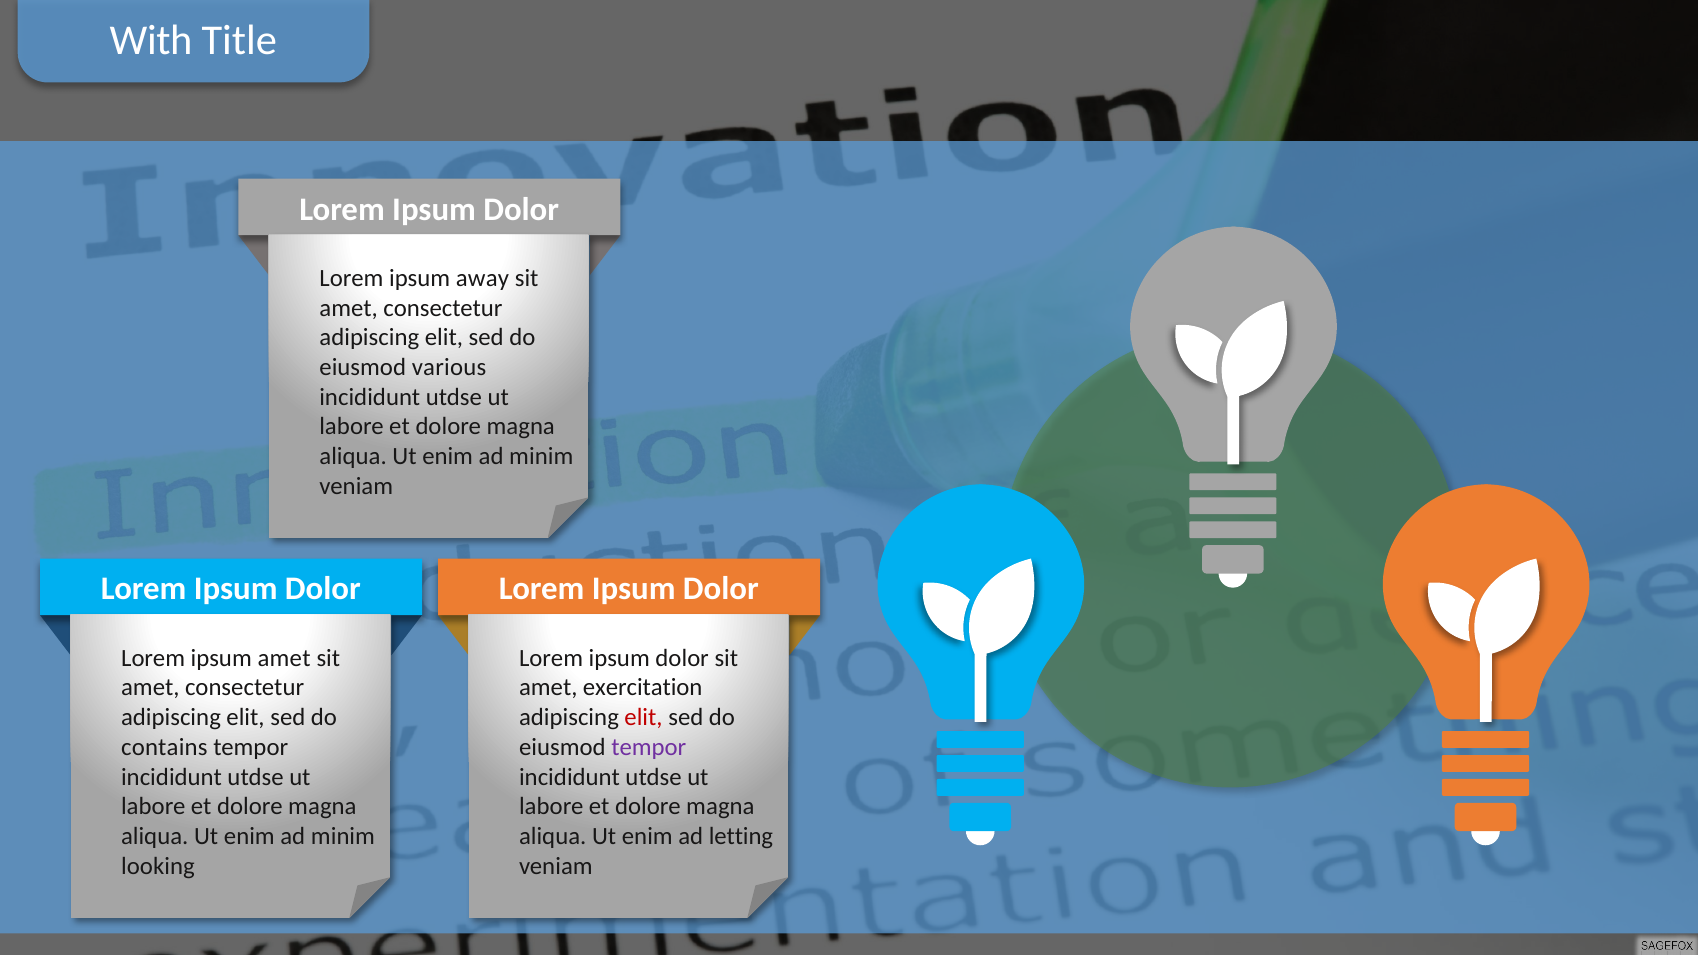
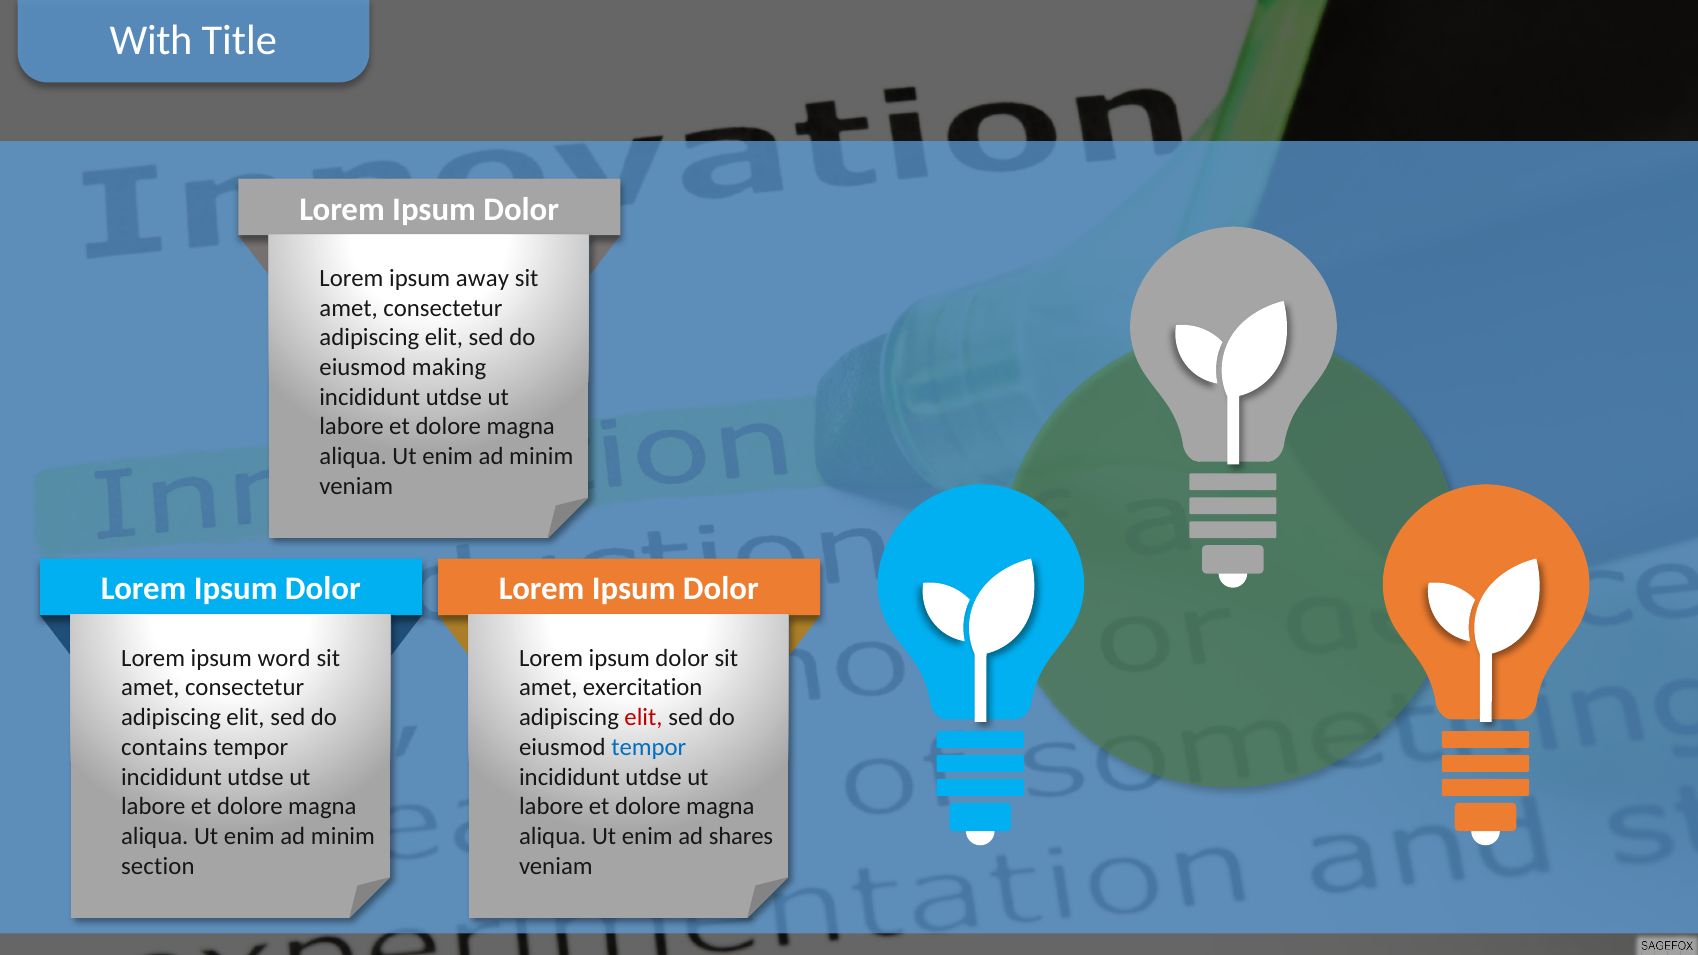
various: various -> making
ipsum amet: amet -> word
tempor at (649, 747) colour: purple -> blue
letting: letting -> shares
looking: looking -> section
